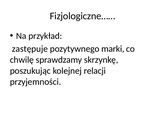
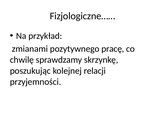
zastępuje: zastępuje -> zmianami
marki: marki -> pracę
